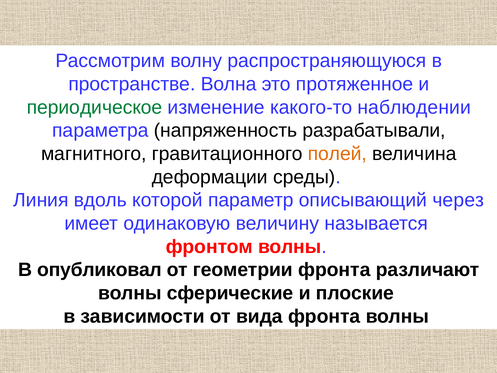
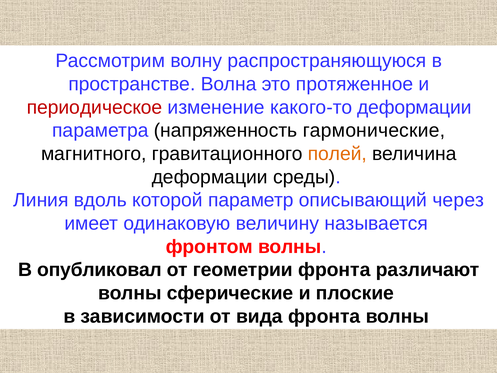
периодическое colour: green -> red
какого-то наблюдении: наблюдении -> деформации
разрабатывали: разрабатывали -> гармонические
